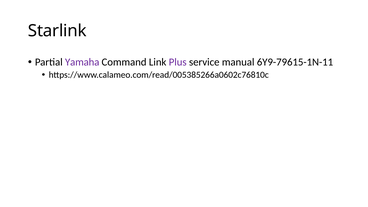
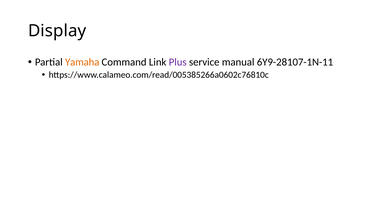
Starlink: Starlink -> Display
Yamaha colour: purple -> orange
6Y9-79615-1N-11: 6Y9-79615-1N-11 -> 6Y9-28107-1N-11
